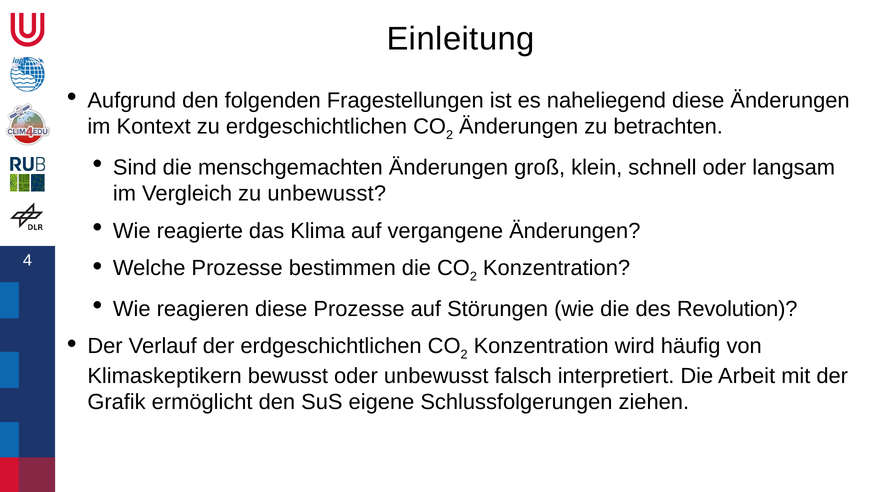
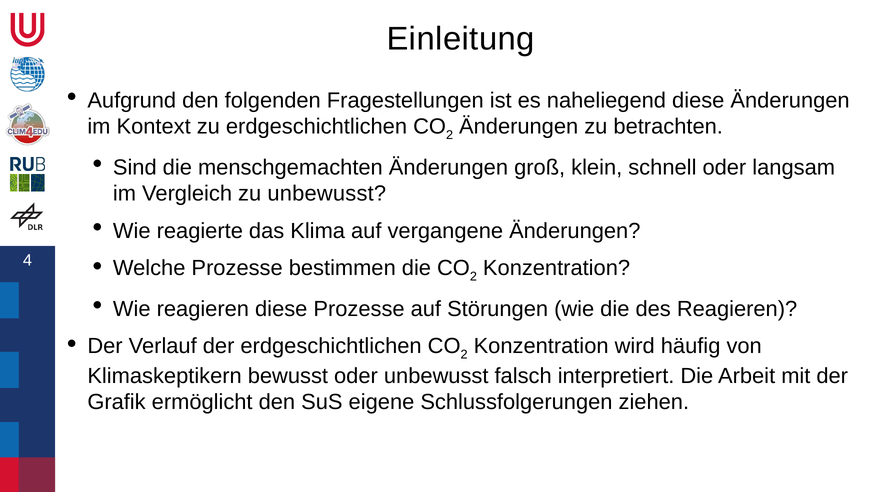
des Revolution: Revolution -> Reagieren
